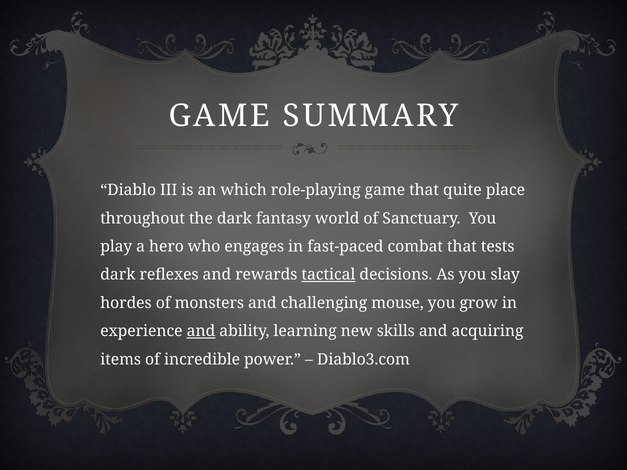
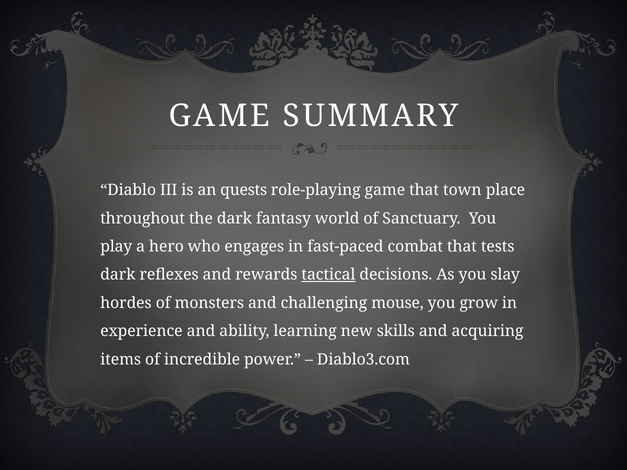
which: which -> quests
quite: quite -> town
and at (201, 331) underline: present -> none
